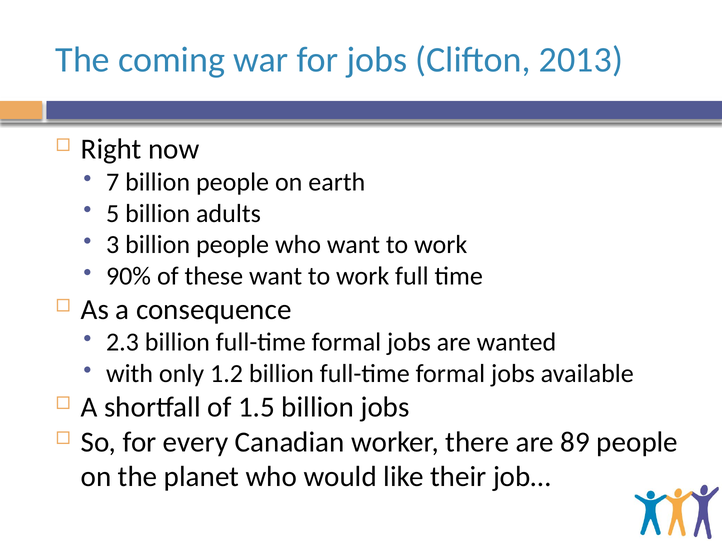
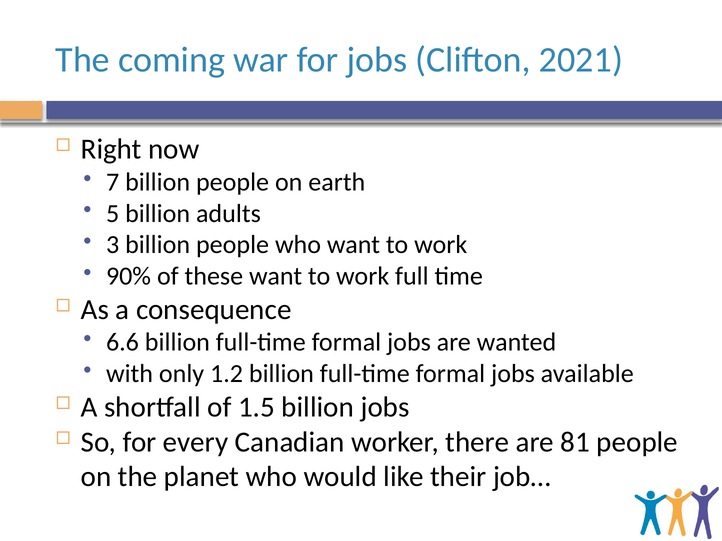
2013: 2013 -> 2021
2.3: 2.3 -> 6.6
89: 89 -> 81
